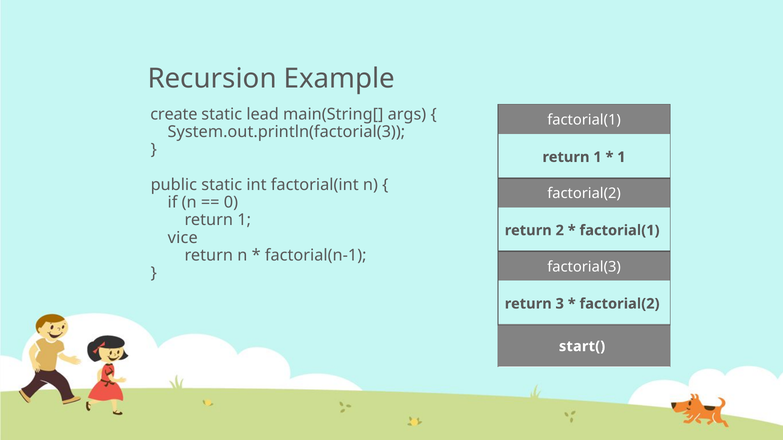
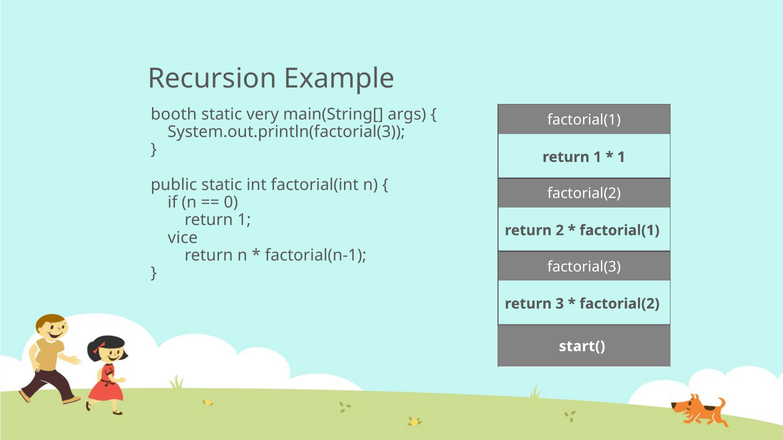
create: create -> booth
lead: lead -> very
